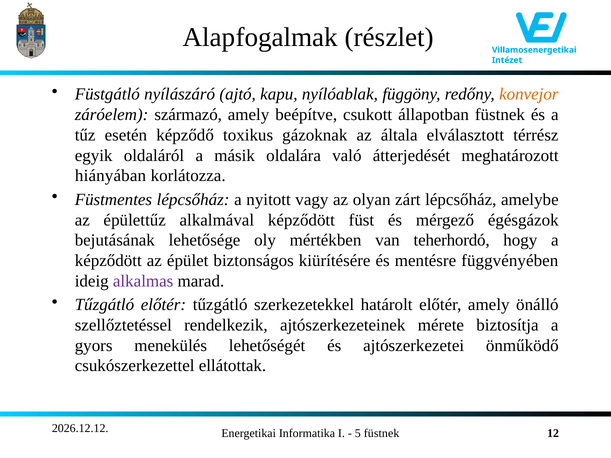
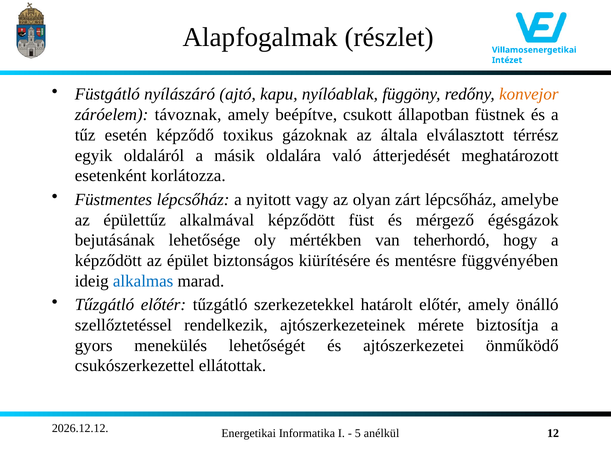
származó: származó -> távoznak
hiányában: hiányában -> esetenként
alkalmas colour: purple -> blue
5 füstnek: füstnek -> anélkül
